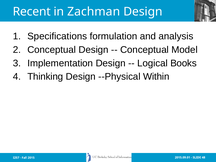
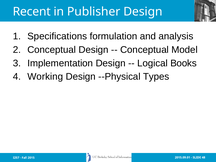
Zachman: Zachman -> Publisher
Thinking: Thinking -> Working
Within: Within -> Types
